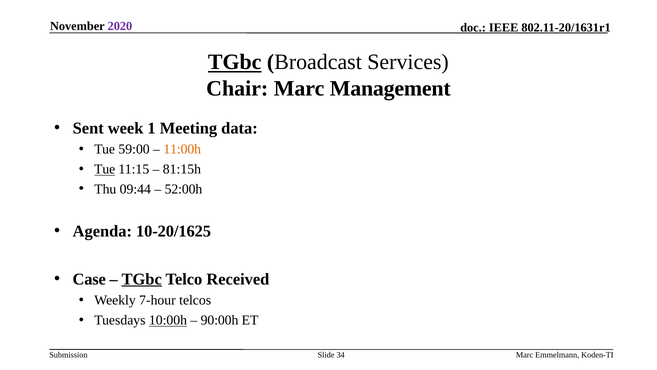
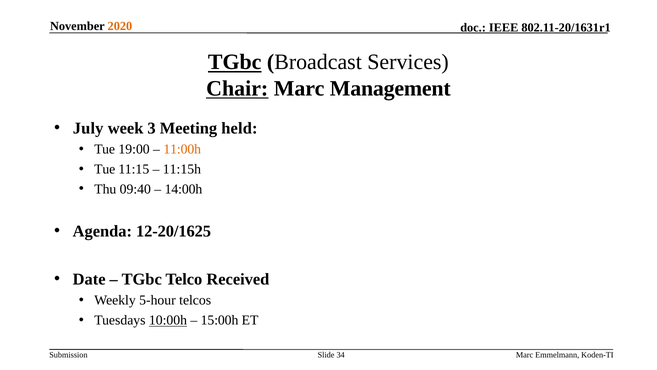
2020 colour: purple -> orange
Chair underline: none -> present
Sent: Sent -> July
1: 1 -> 3
data: data -> held
59:00: 59:00 -> 19:00
Tue at (105, 169) underline: present -> none
81:15h: 81:15h -> 11:15h
09:44: 09:44 -> 09:40
52:00h: 52:00h -> 14:00h
10-20/1625: 10-20/1625 -> 12-20/1625
Case: Case -> Date
TGbc at (142, 279) underline: present -> none
7-hour: 7-hour -> 5-hour
90:00h: 90:00h -> 15:00h
